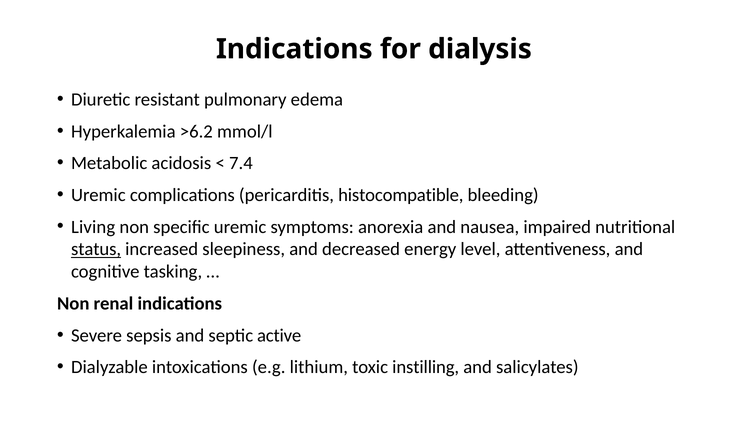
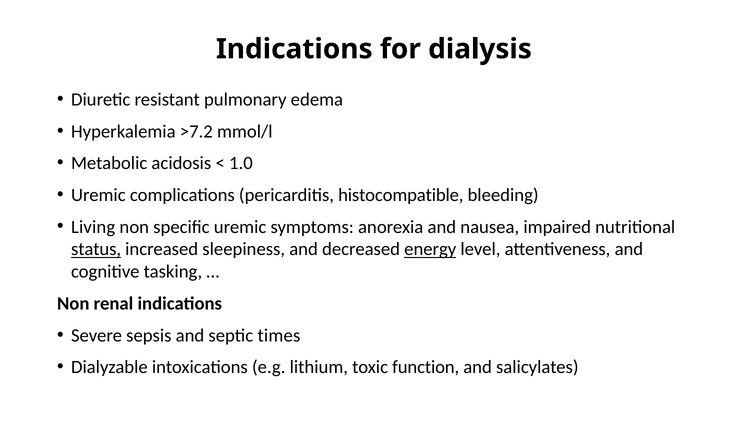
>6.2: >6.2 -> >7.2
7.4: 7.4 -> 1.0
energy underline: none -> present
active: active -> times
instilling: instilling -> function
